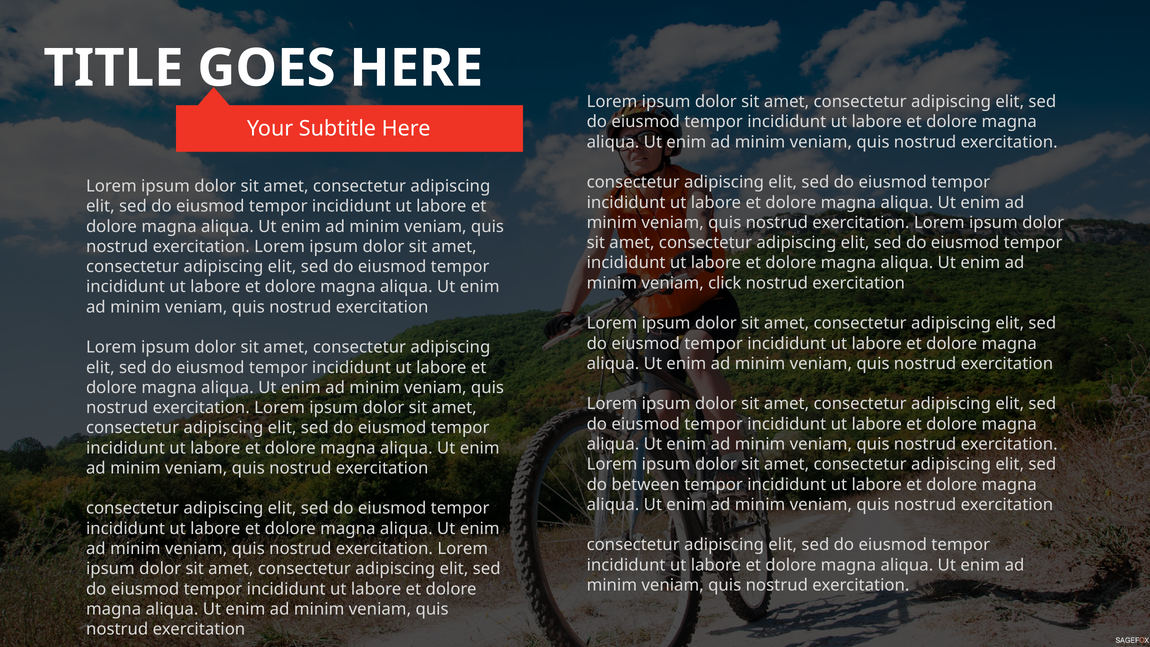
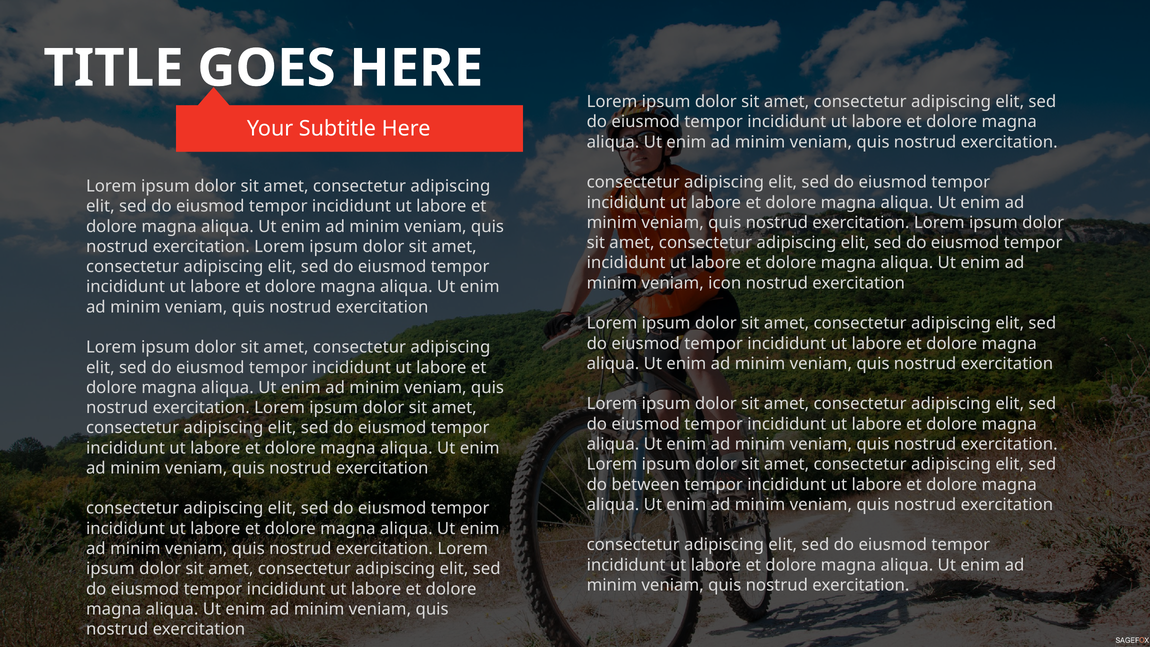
click: click -> icon
